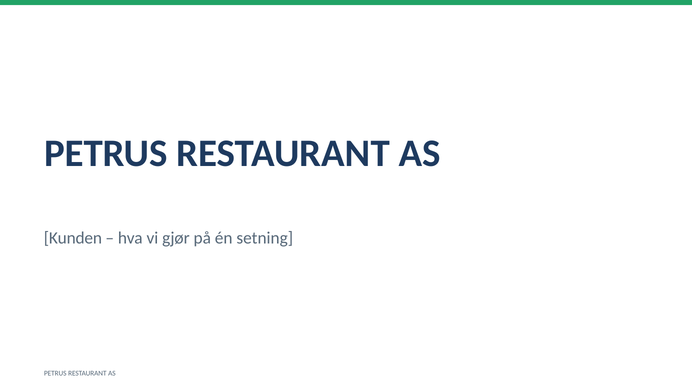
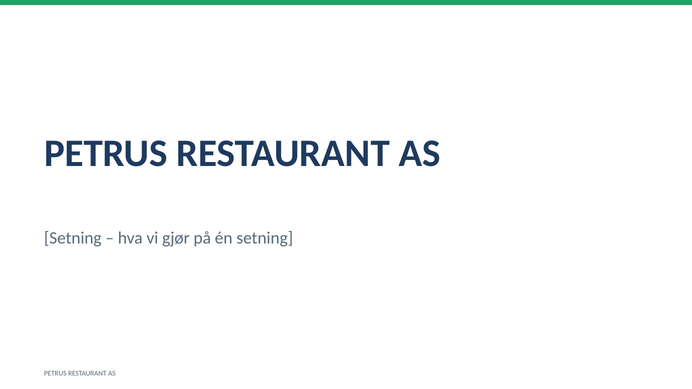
Kunden at (73, 238): Kunden -> Setning
